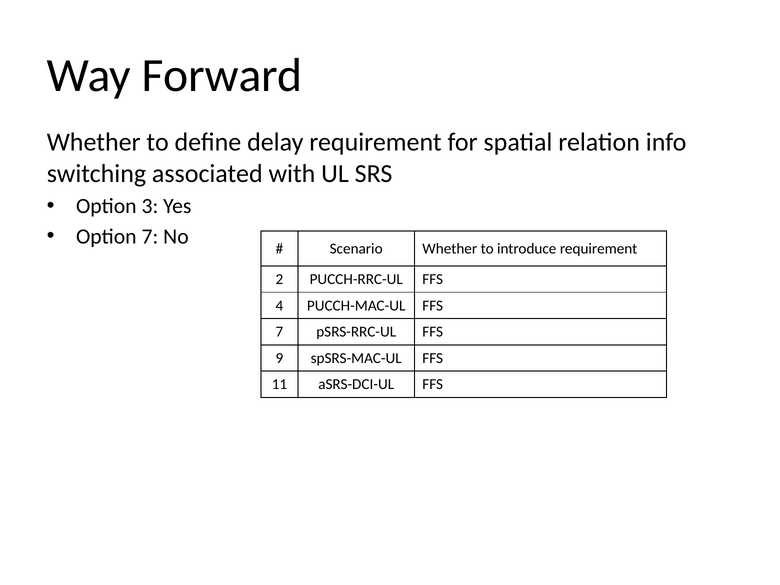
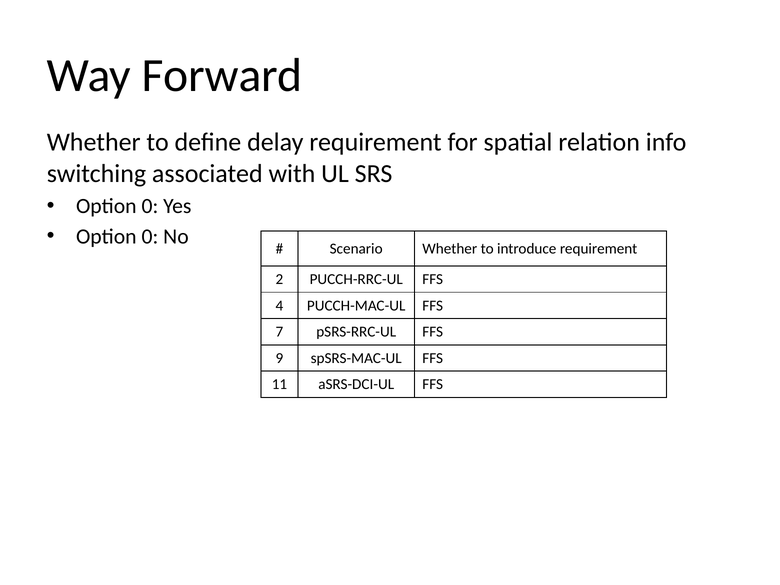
3 at (150, 206): 3 -> 0
7 at (150, 236): 7 -> 0
